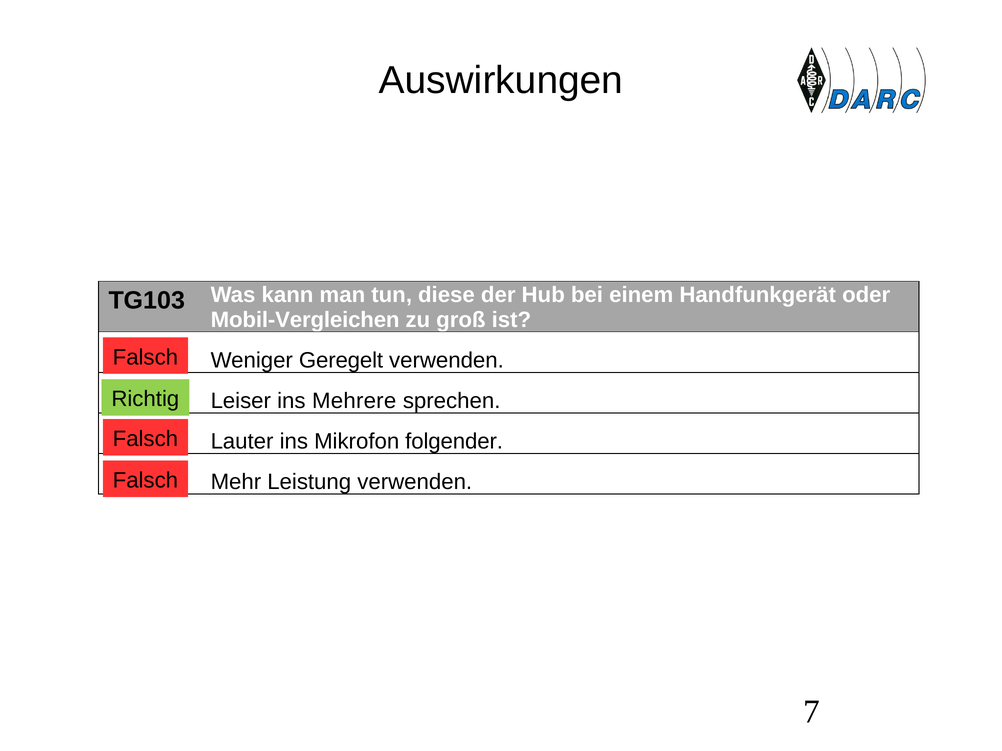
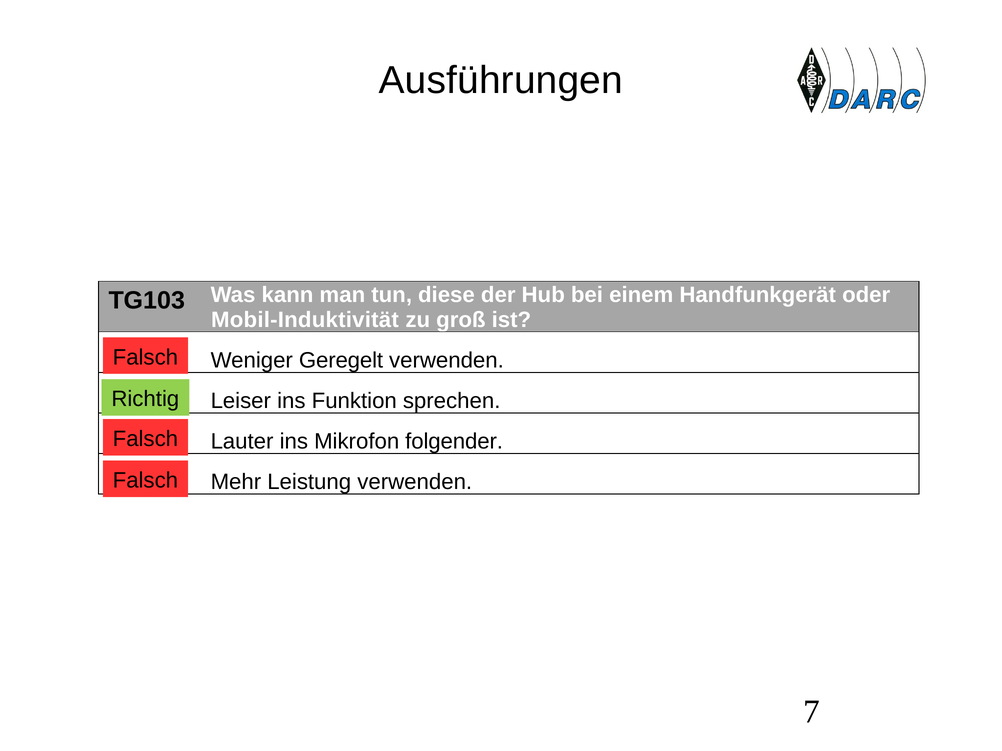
Auswirkungen: Auswirkungen -> Ausführungen
Mobil-Vergleichen: Mobil-Vergleichen -> Mobil-Induktivität
Mehrere: Mehrere -> Funktion
